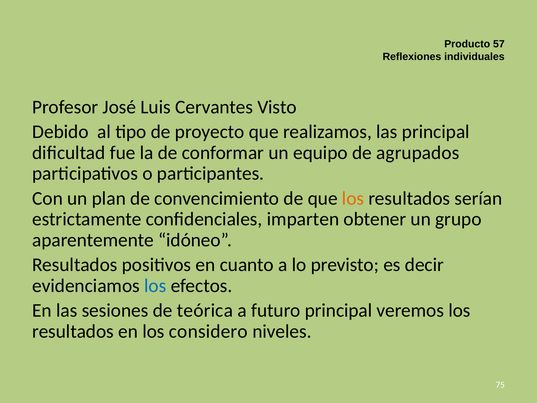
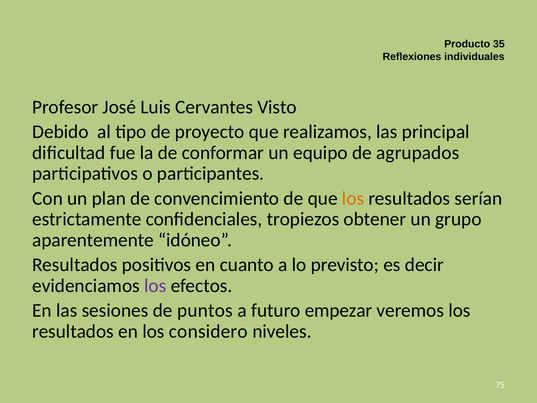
57: 57 -> 35
imparten: imparten -> tropiezos
los at (155, 286) colour: blue -> purple
teórica: teórica -> puntos
futuro principal: principal -> empezar
